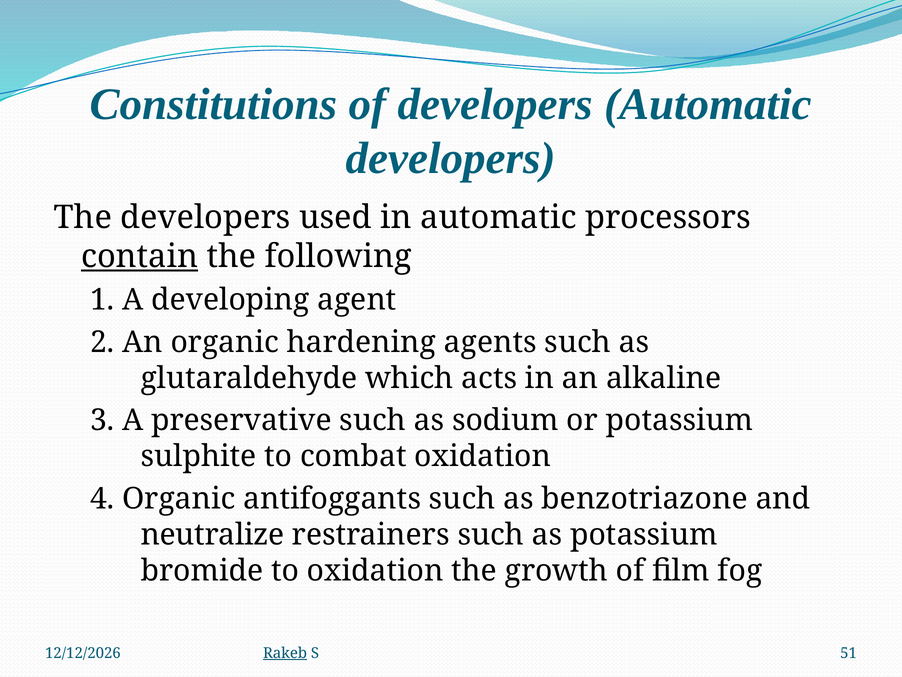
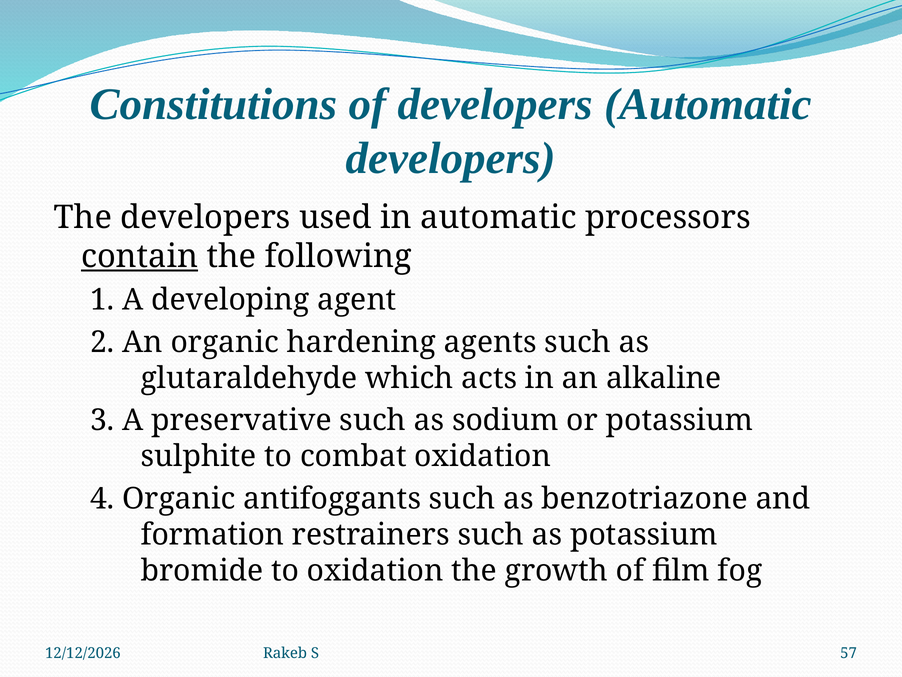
neutralize: neutralize -> formation
Rakeb underline: present -> none
51: 51 -> 57
